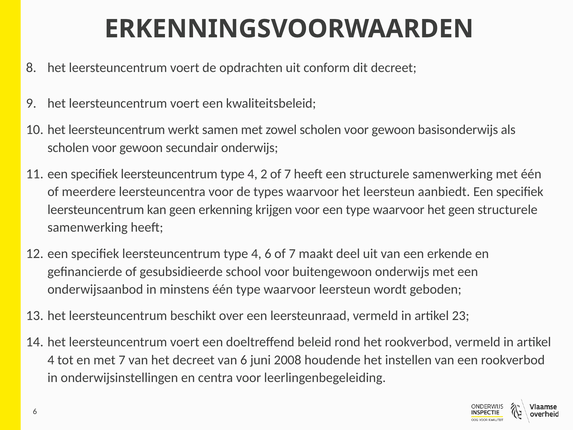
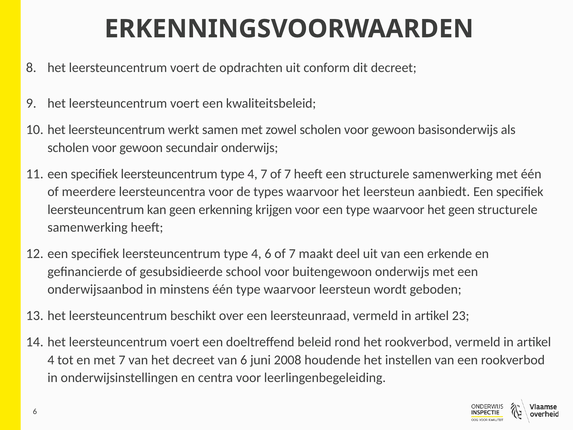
4 2: 2 -> 7
